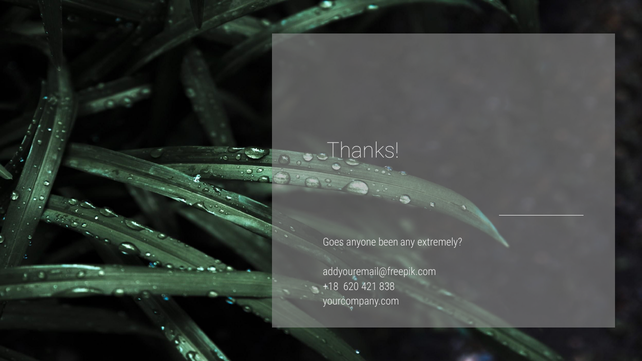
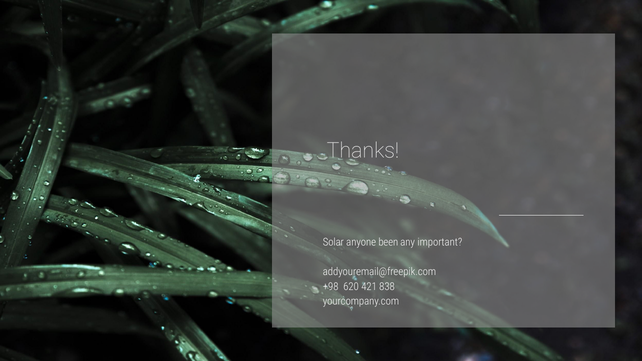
Goes: Goes -> Solar
extremely: extremely -> important
+18: +18 -> +98
